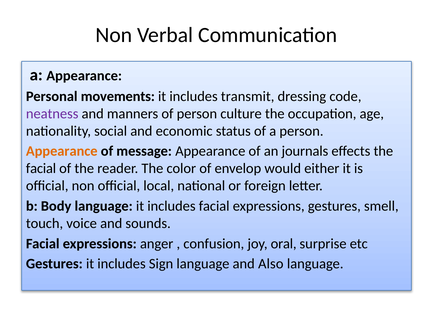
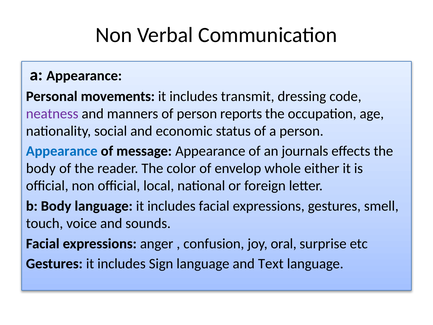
culture: culture -> reports
Appearance at (62, 151) colour: orange -> blue
facial at (41, 168): facial -> body
would: would -> whole
Also: Also -> Text
